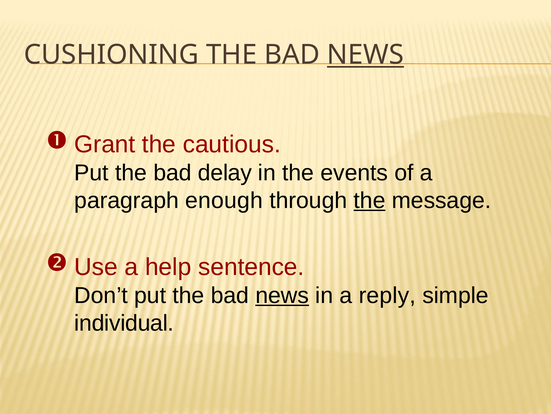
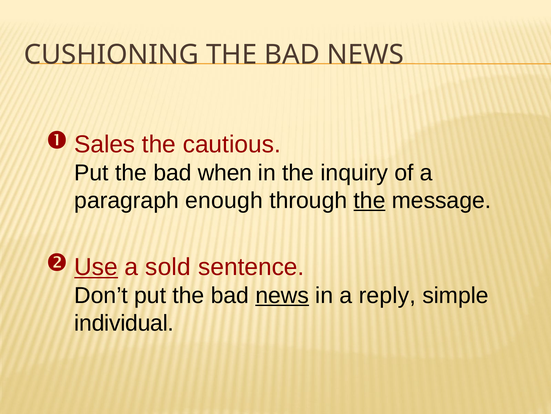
NEWS at (365, 55) underline: present -> none
Grant: Grant -> Sales
delay: delay -> when
events: events -> inquiry
Use underline: none -> present
help: help -> sold
